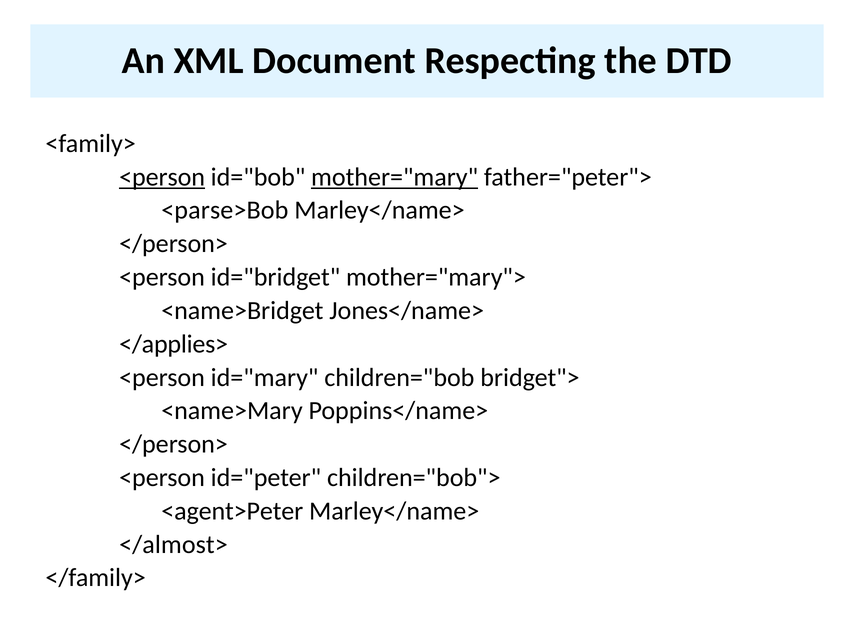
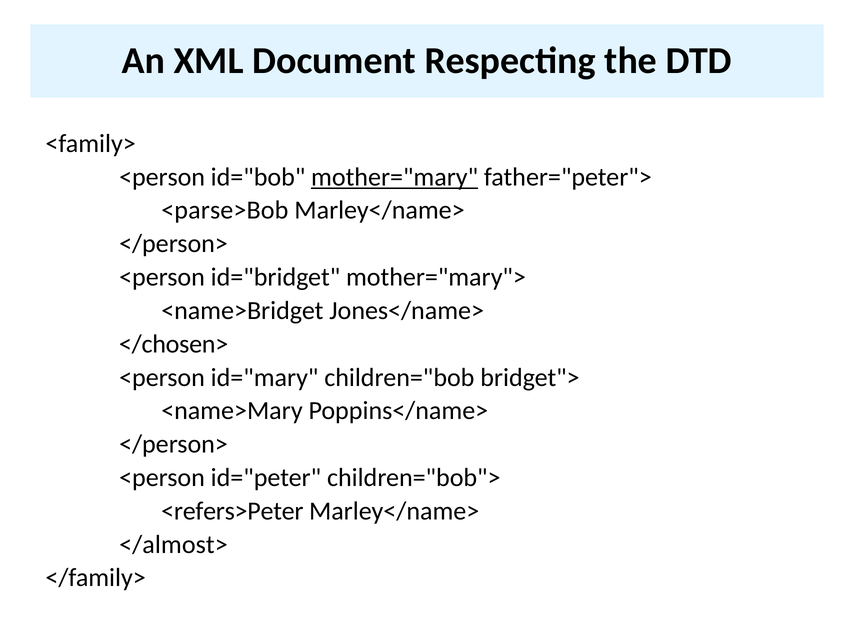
<person at (162, 177) underline: present -> none
</applies>: </applies> -> </chosen>
<agent>Peter: <agent>Peter -> <refers>Peter
